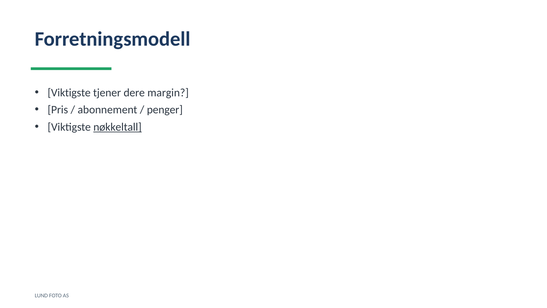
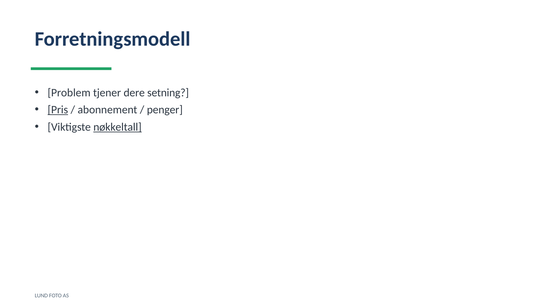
Viktigste at (69, 93): Viktigste -> Problem
margin: margin -> setning
Pris underline: none -> present
